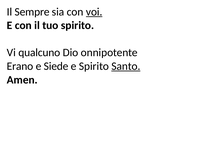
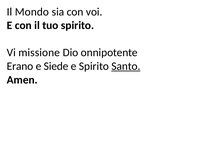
Sempre: Sempre -> Mondo
voi underline: present -> none
qualcuno: qualcuno -> missione
